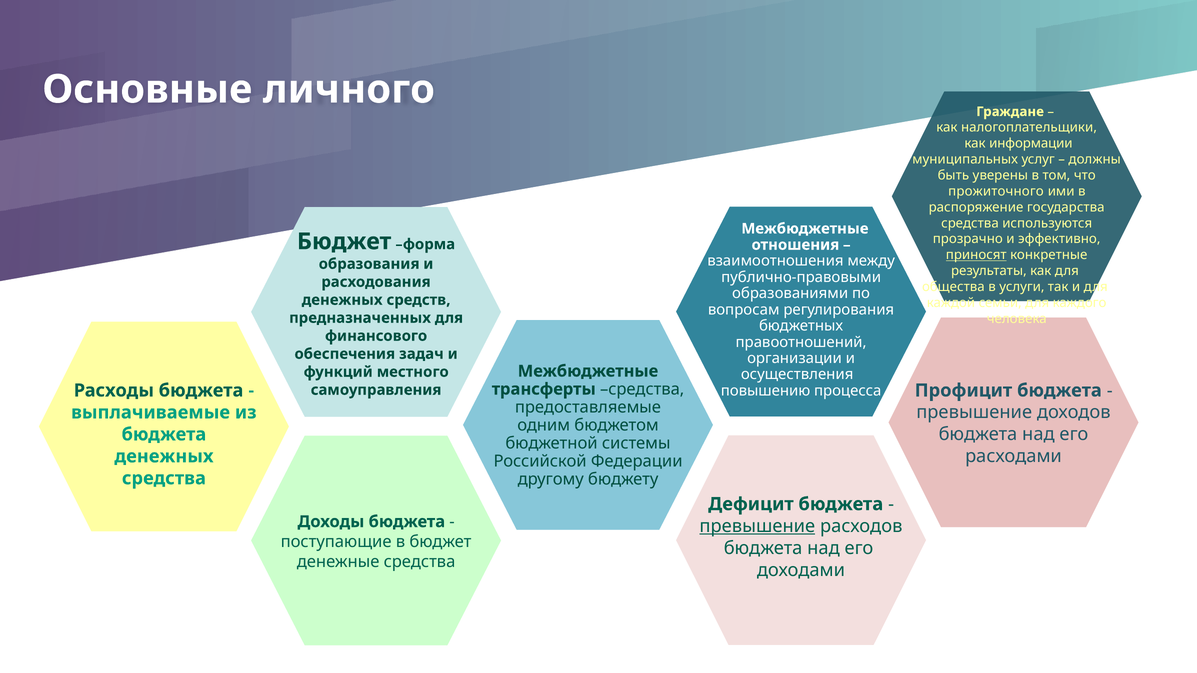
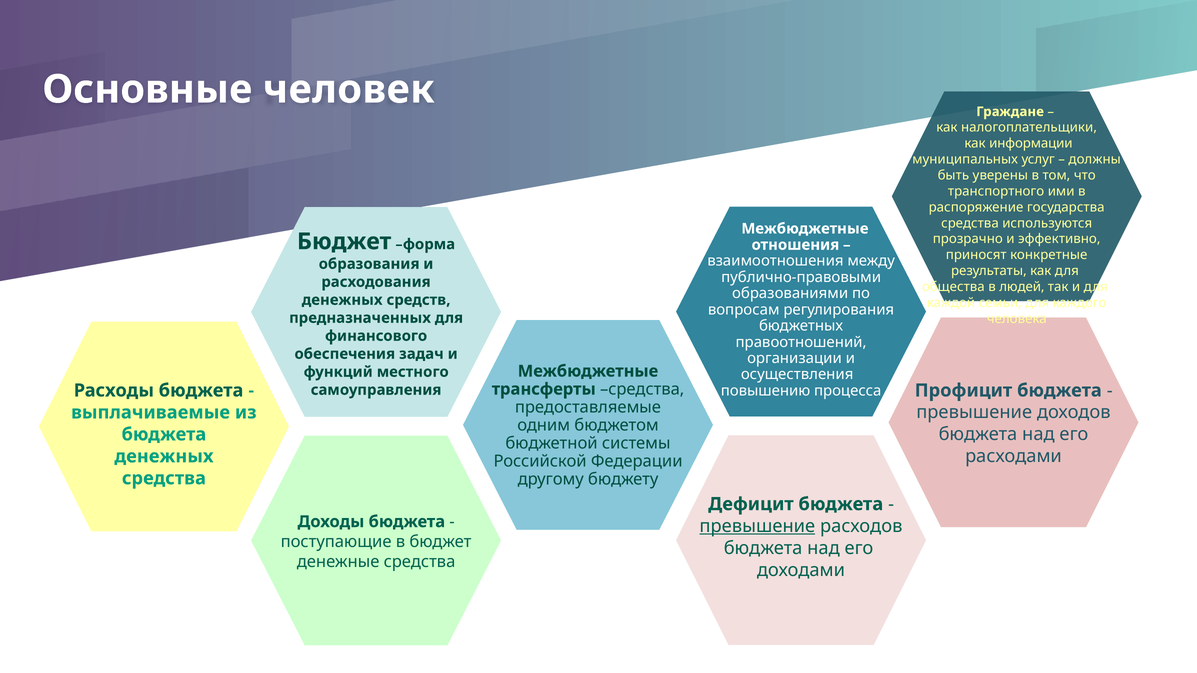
личного: личного -> человек
прожиточного: прожиточного -> транспортного
приносят underline: present -> none
услуги: услуги -> людей
